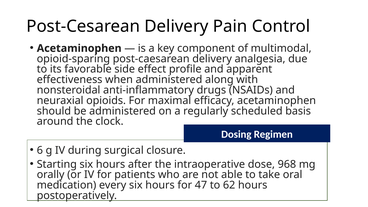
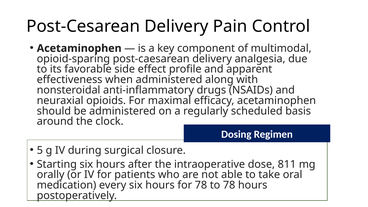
6: 6 -> 5
968: 968 -> 811
for 47: 47 -> 78
to 62: 62 -> 78
